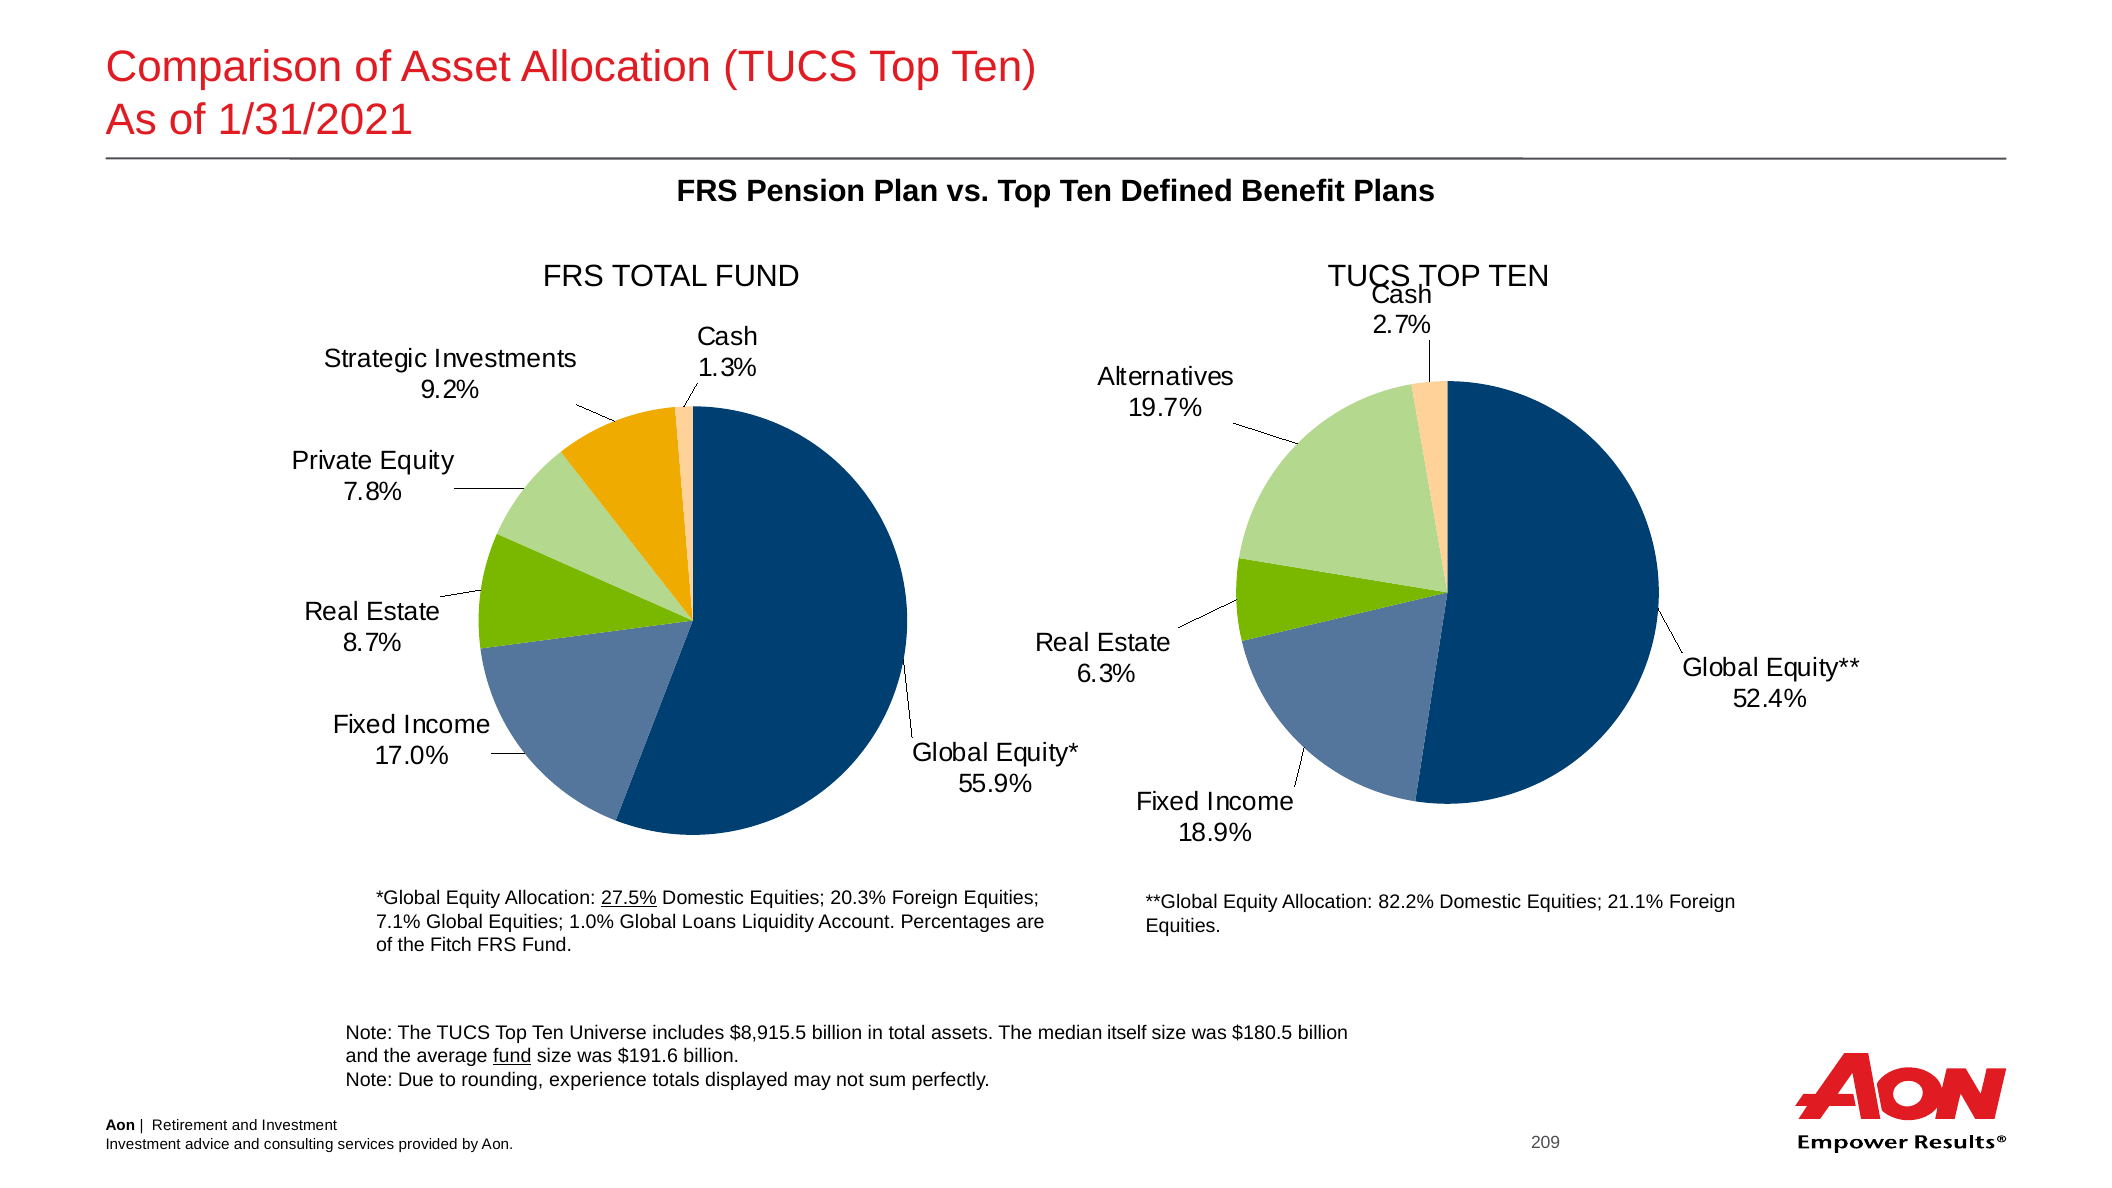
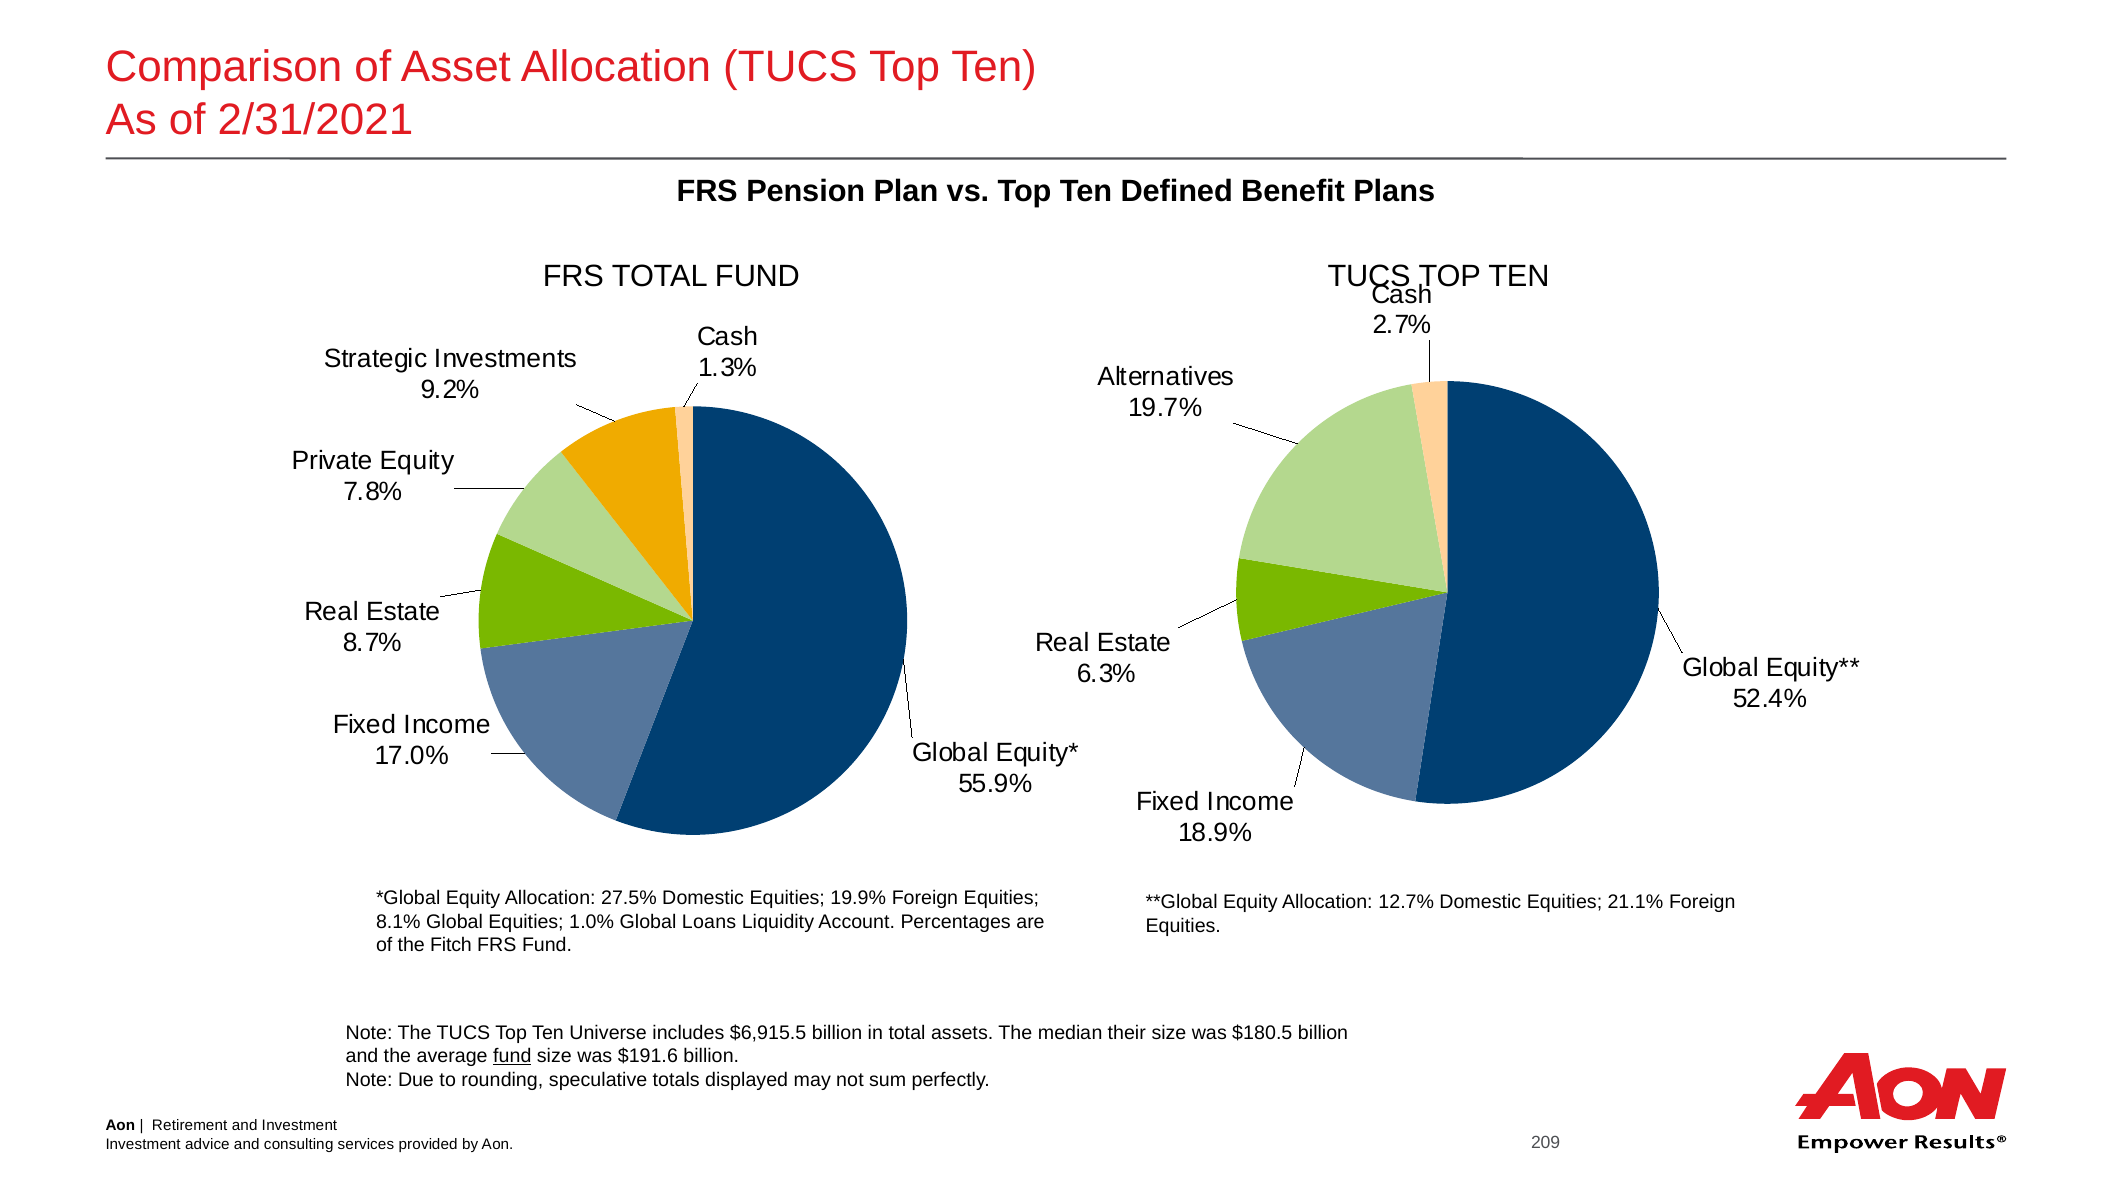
1/31/2021: 1/31/2021 -> 2/31/2021
27.5% underline: present -> none
20.3%: 20.3% -> 19.9%
82.2%: 82.2% -> 12.7%
7.1%: 7.1% -> 8.1%
$8,915.5: $8,915.5 -> $6,915.5
itself: itself -> their
experience: experience -> speculative
